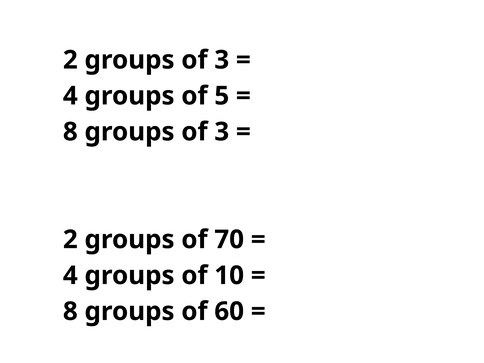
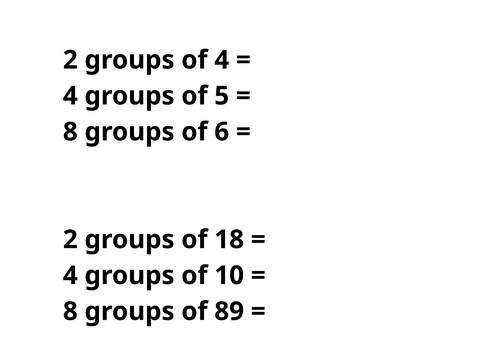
2 groups of 3: 3 -> 4
8 groups of 3: 3 -> 6
70: 70 -> 18
60: 60 -> 89
